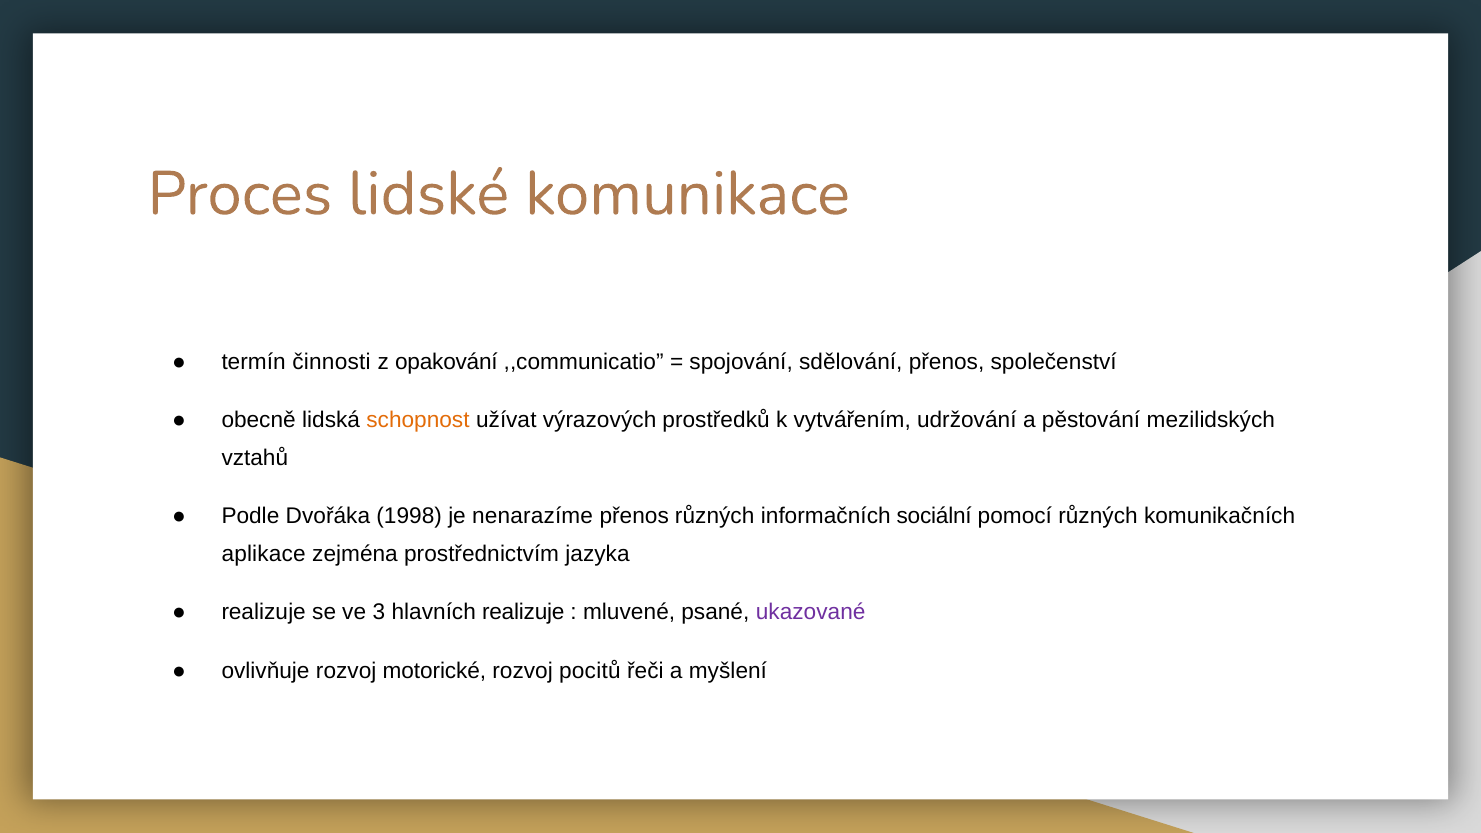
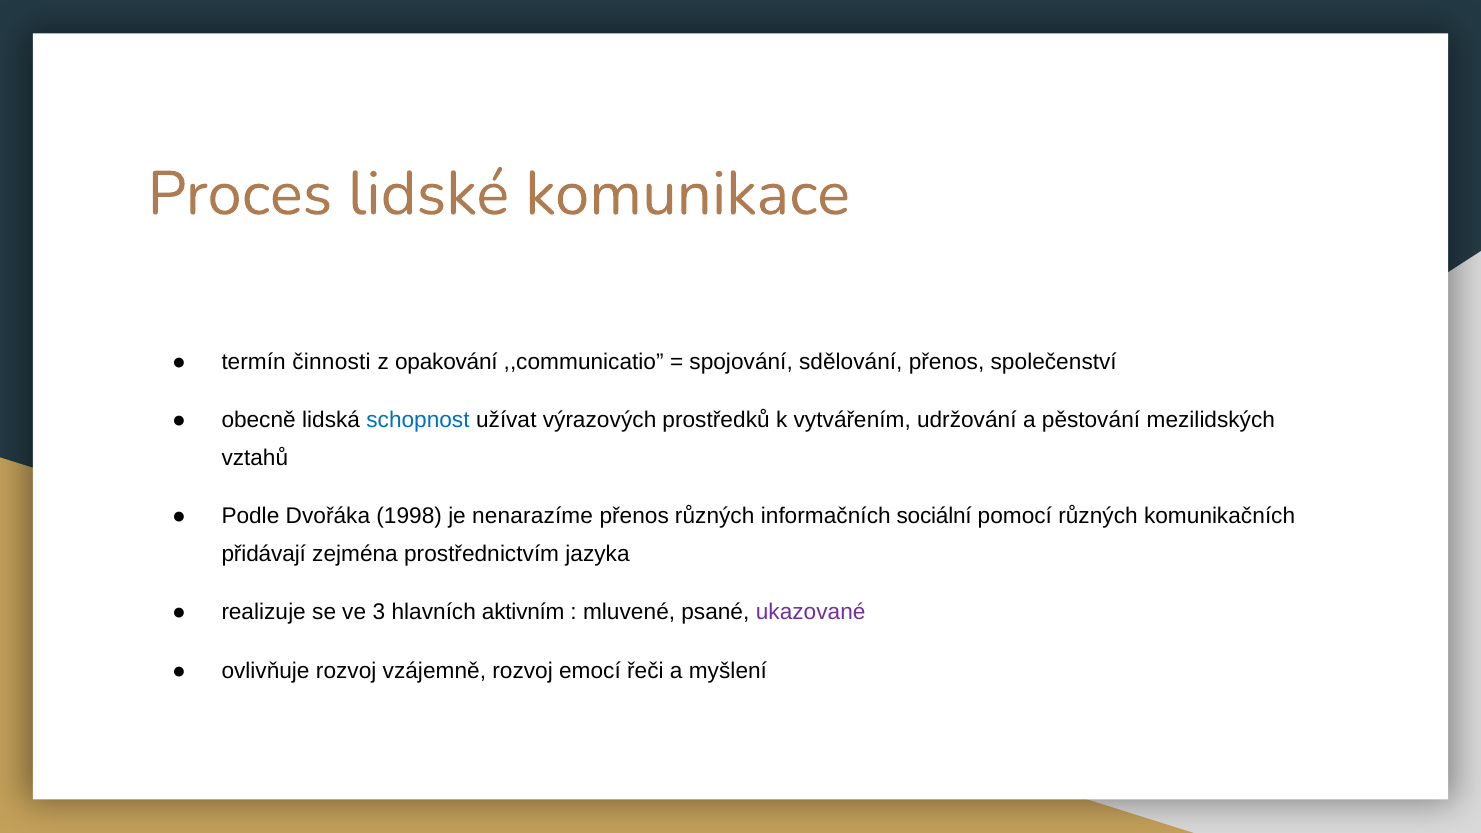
schopnost colour: orange -> blue
aplikace: aplikace -> přidávají
hlavních realizuje: realizuje -> aktivním
motorické: motorické -> vzájemně
pocitů: pocitů -> emocí
